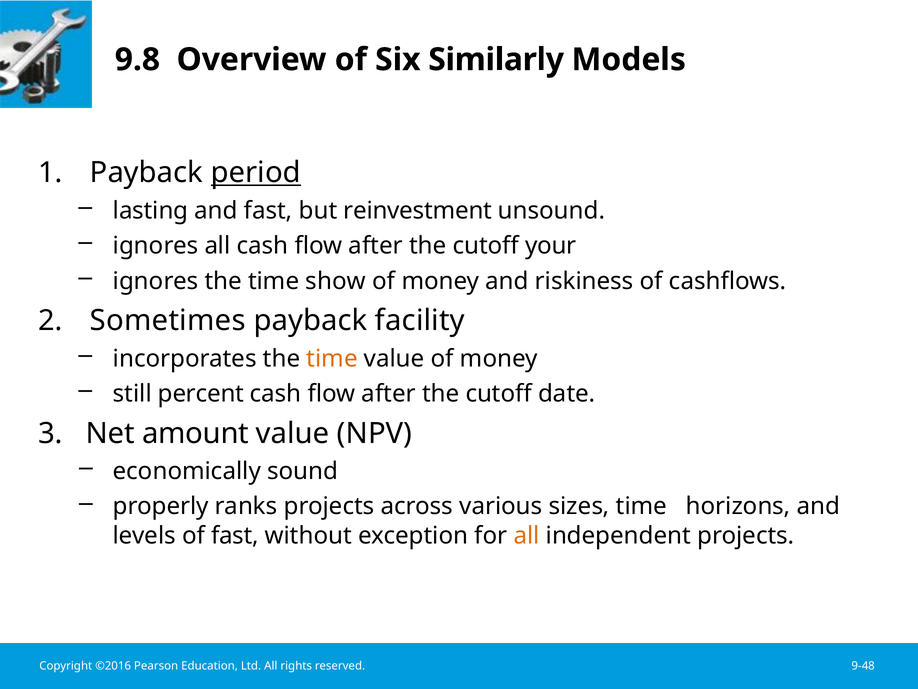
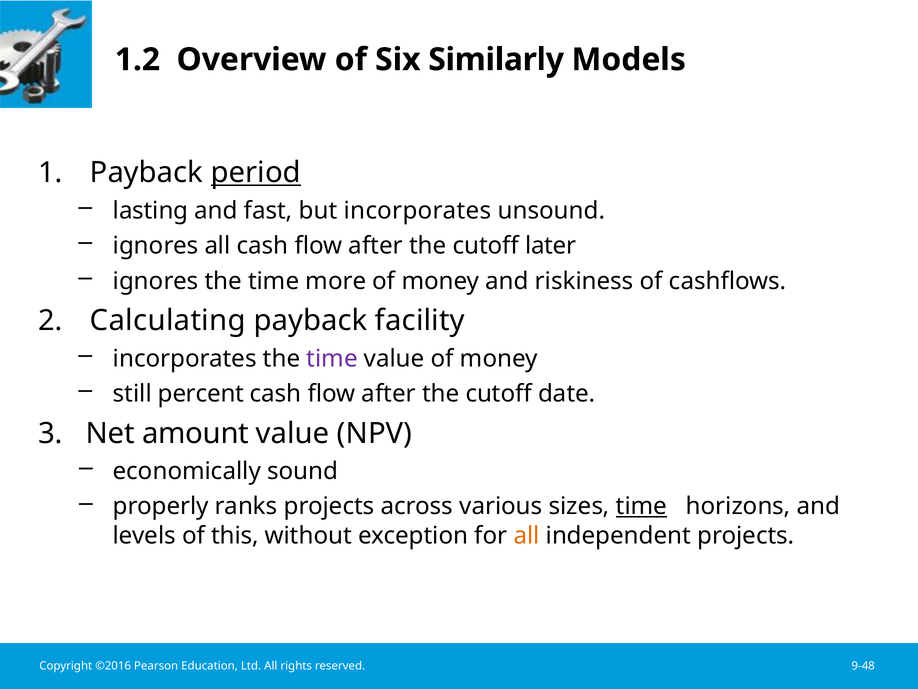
9.8: 9.8 -> 1.2
but reinvestment: reinvestment -> incorporates
your: your -> later
show: show -> more
Sometimes: Sometimes -> Calculating
time at (332, 358) colour: orange -> purple
time at (641, 506) underline: none -> present
of fast: fast -> this
